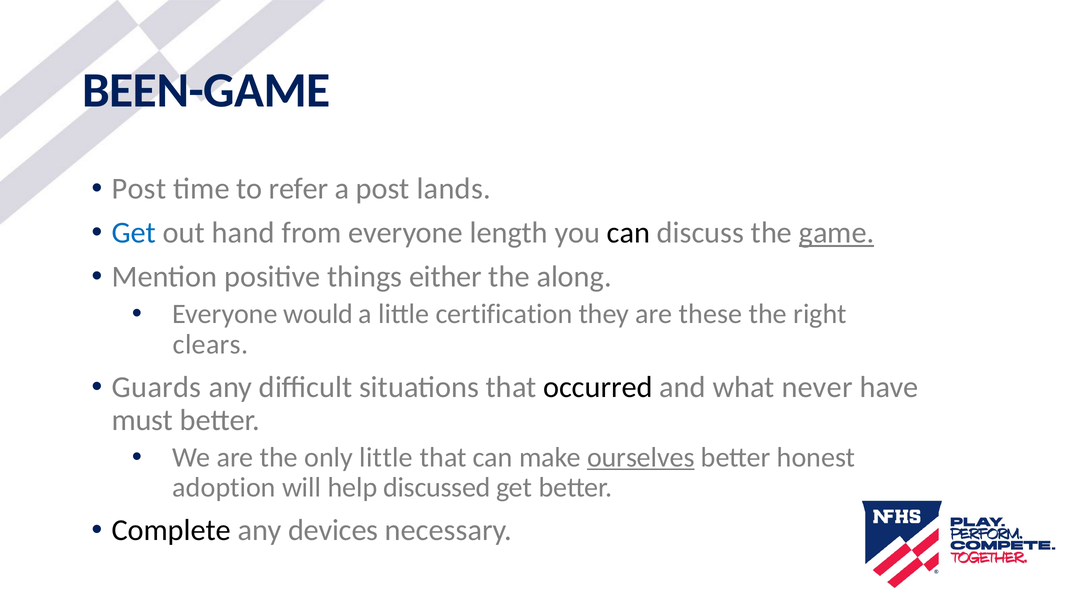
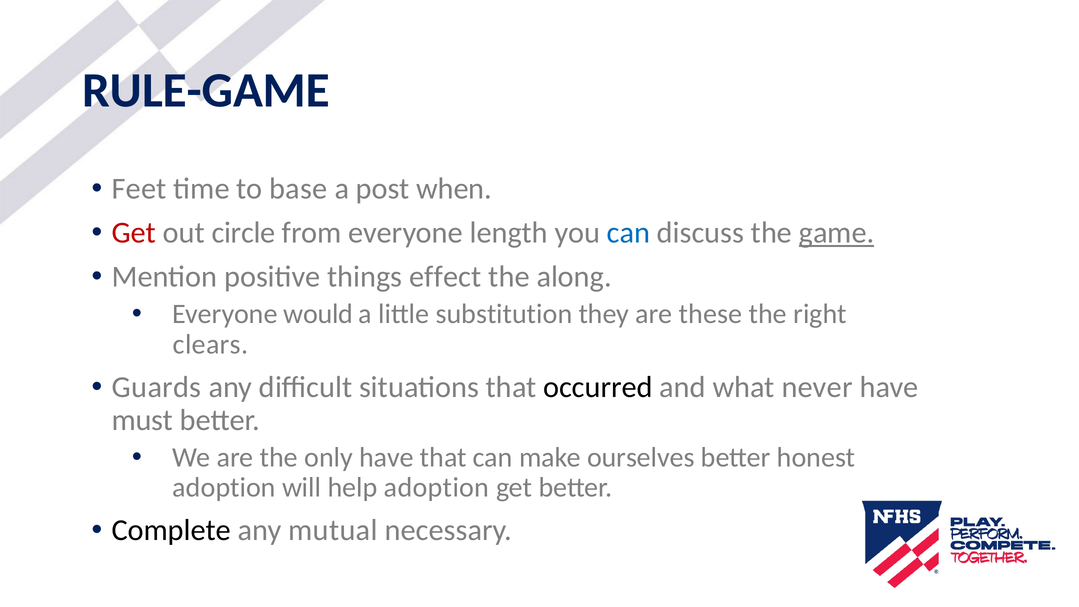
BEEN-GAME: BEEN-GAME -> RULE-GAME
Post at (139, 189): Post -> Feet
refer: refer -> base
lands: lands -> when
Get at (134, 233) colour: blue -> red
hand: hand -> circle
can at (628, 233) colour: black -> blue
either: either -> effect
certification: certification -> substitution
only little: little -> have
ourselves underline: present -> none
help discussed: discussed -> adoption
devices: devices -> mutual
